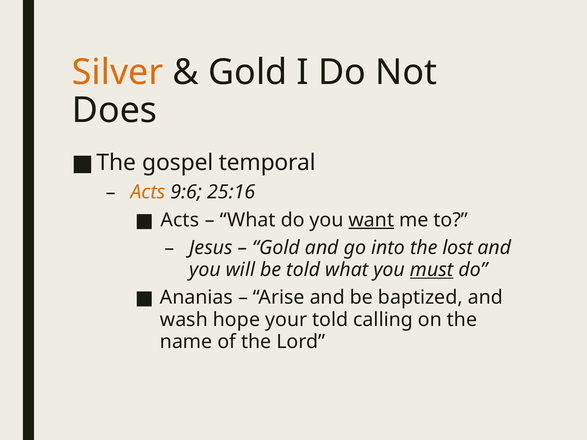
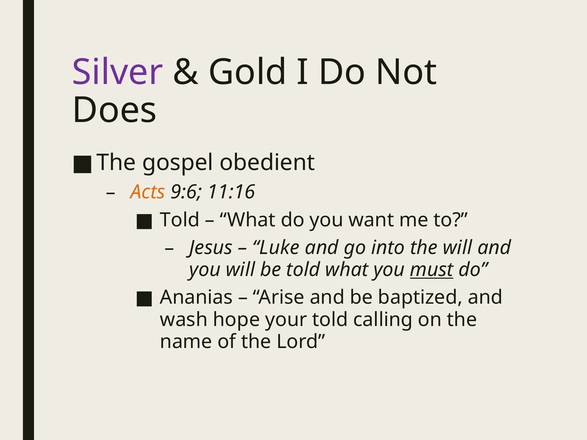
Silver colour: orange -> purple
temporal: temporal -> obedient
25:16: 25:16 -> 11:16
Acts at (180, 220): Acts -> Told
want underline: present -> none
Gold at (276, 248): Gold -> Luke
the lost: lost -> will
